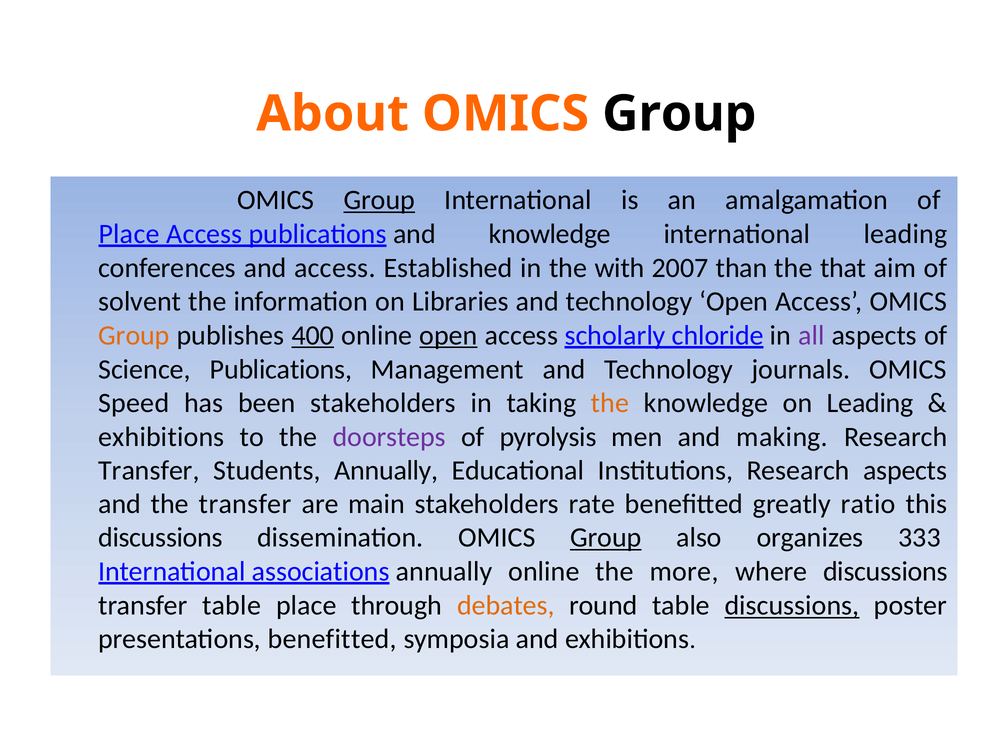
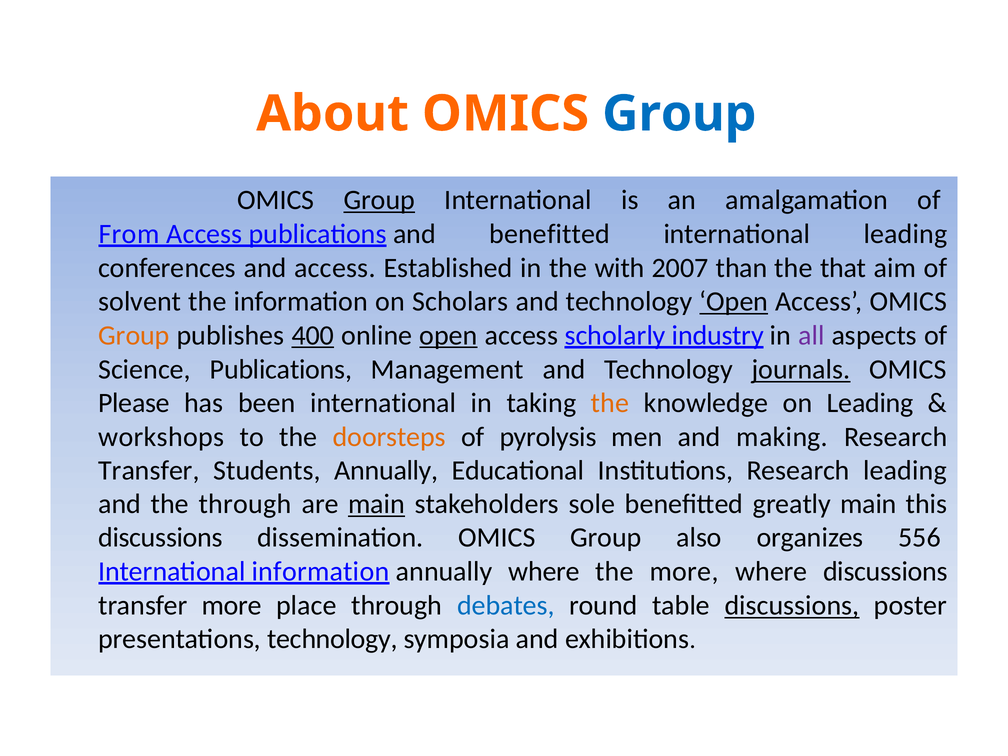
Group at (679, 114) colour: black -> blue
Place at (129, 234): Place -> From
and knowledge: knowledge -> benefitted
Libraries: Libraries -> Scholars
Open at (734, 302) underline: none -> present
chloride: chloride -> industry
journals underline: none -> present
Speed: Speed -> Please
been stakeholders: stakeholders -> international
exhibitions at (161, 437): exhibitions -> workshops
doorsteps colour: purple -> orange
Research aspects: aspects -> leading
the transfer: transfer -> through
main at (377, 504) underline: none -> present
rate: rate -> sole
greatly ratio: ratio -> main
Group at (606, 538) underline: present -> none
333: 333 -> 556
International associations: associations -> information
annually online: online -> where
transfer table: table -> more
debates colour: orange -> blue
presentations benefitted: benefitted -> technology
